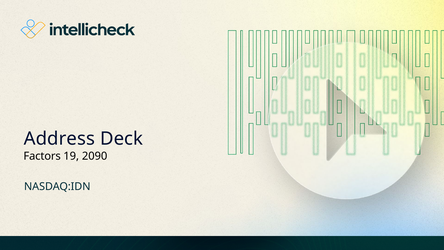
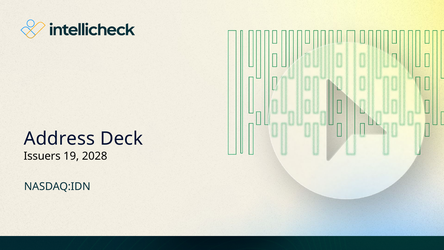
Factors: Factors -> Issuers
2090: 2090 -> 2028
